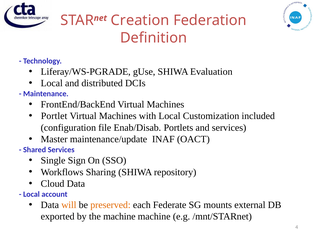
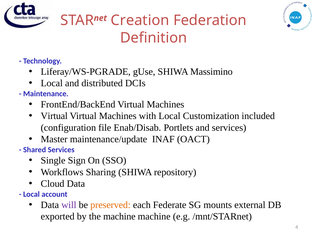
Evaluation: Evaluation -> Massimino
Portlet at (54, 116): Portlet -> Virtual
will colour: orange -> purple
